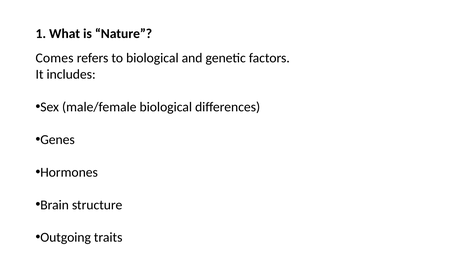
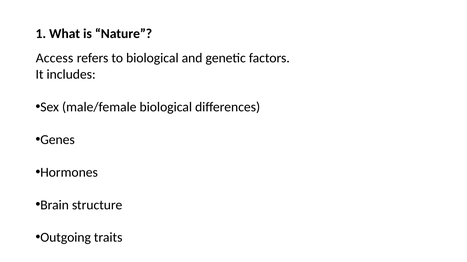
Comes: Comes -> Access
